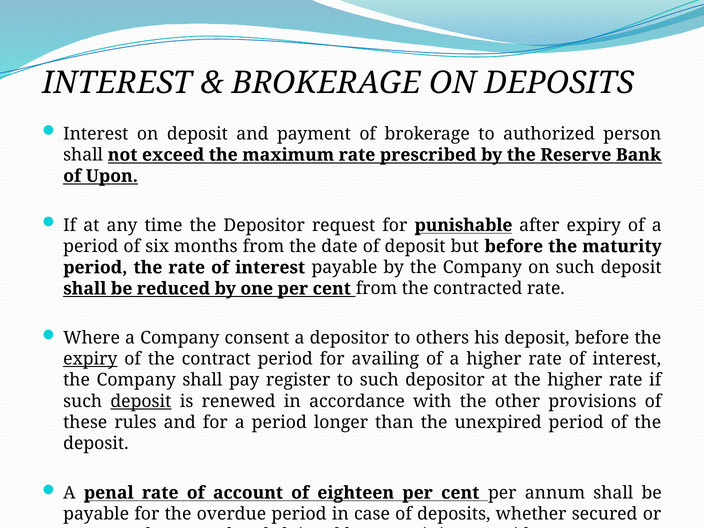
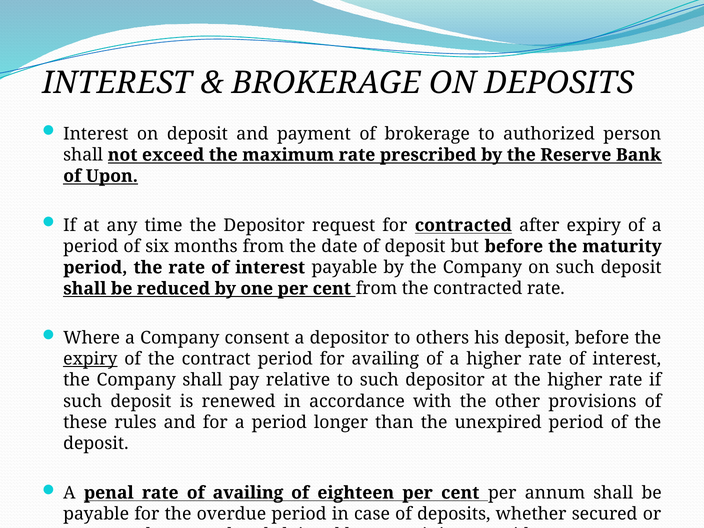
for punishable: punishable -> contracted
register: register -> relative
deposit at (141, 401) underline: present -> none
of account: account -> availing
